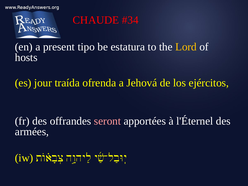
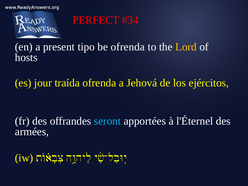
CHAUDE: CHAUDE -> PERFECT
be estatura: estatura -> ofrenda
seront colour: pink -> light blue
